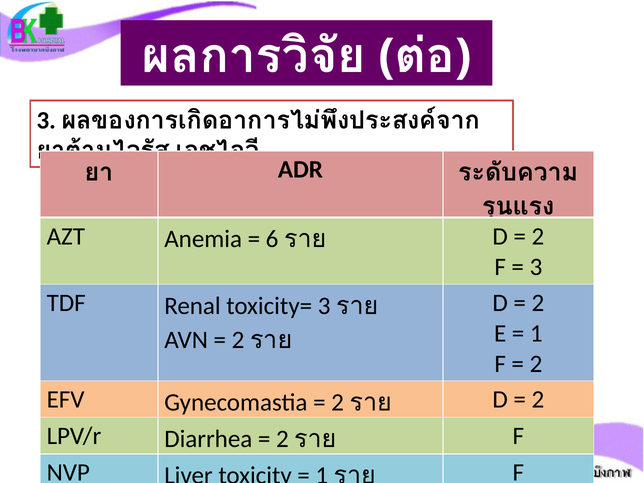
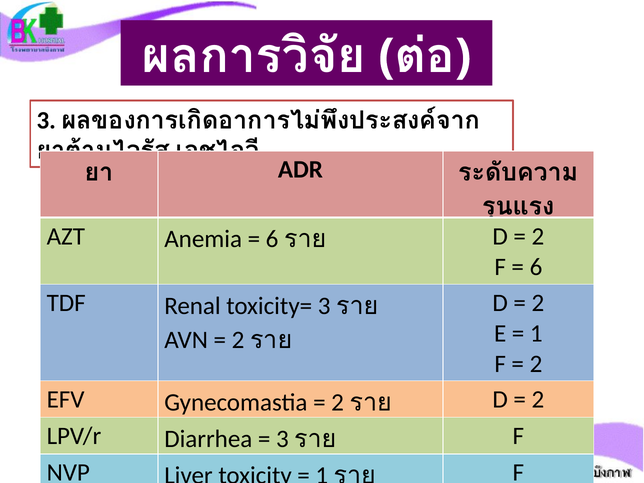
3 at (536, 267): 3 -> 6
2 at (282, 439): 2 -> 3
